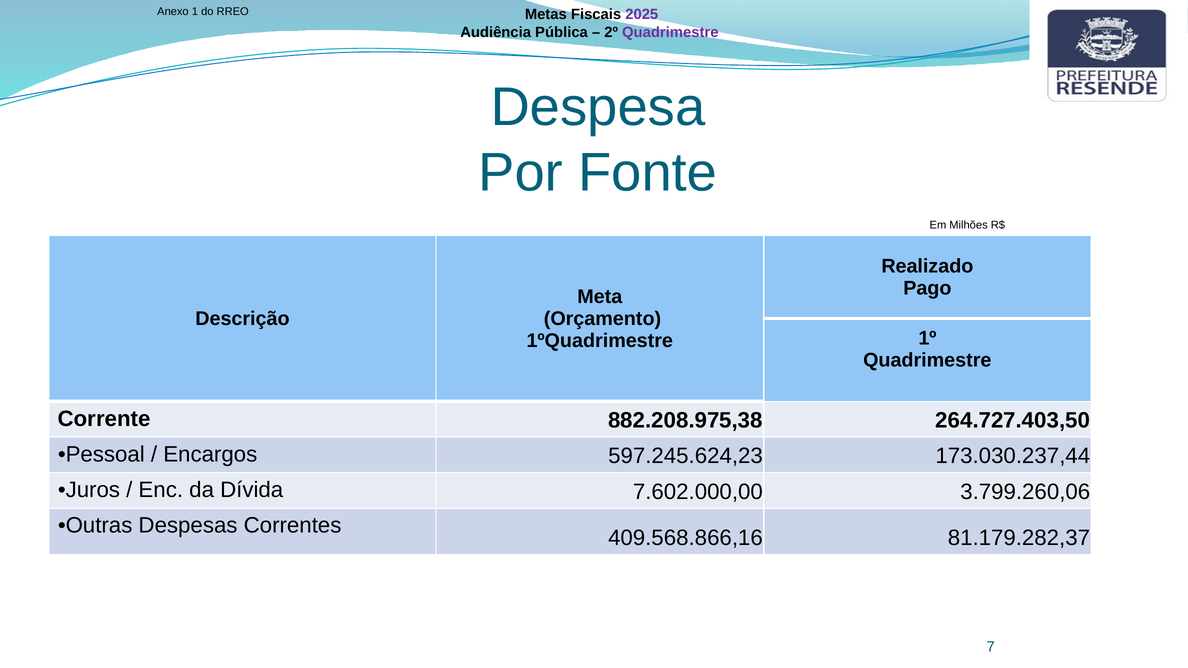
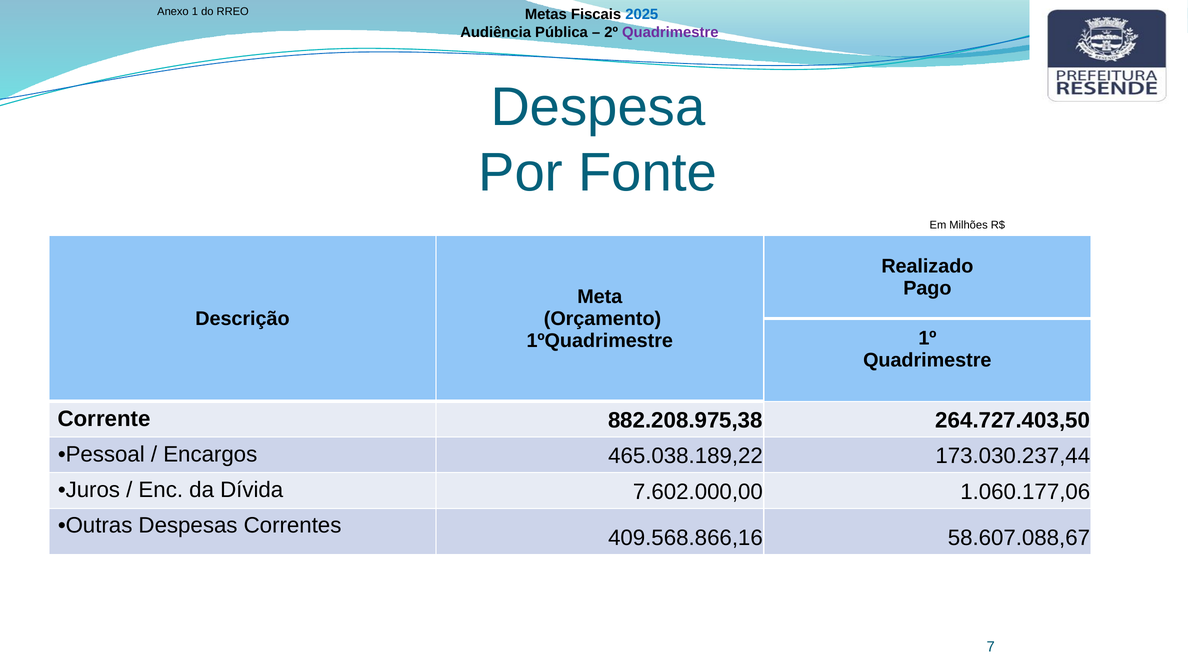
2025 colour: purple -> blue
597.245.624,23: 597.245.624,23 -> 465.038.189,22
3.799.260,06: 3.799.260,06 -> 1.060.177,06
81.179.282,37: 81.179.282,37 -> 58.607.088,67
